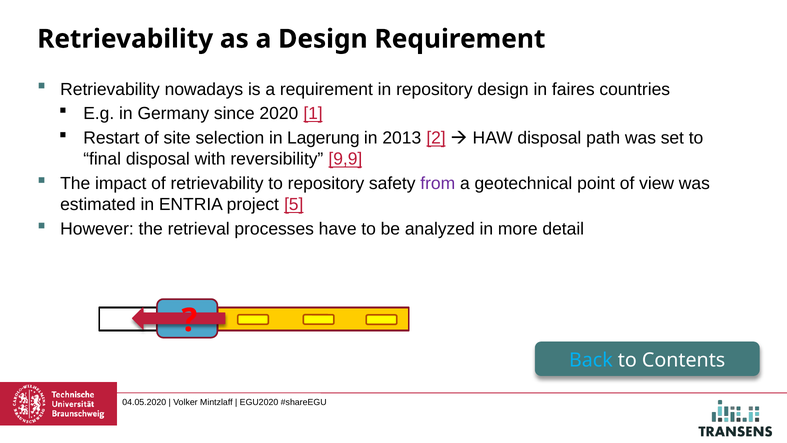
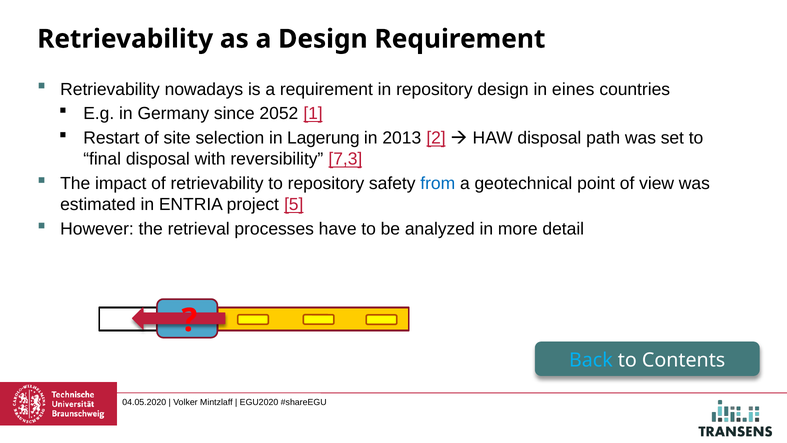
faires: faires -> eines
2020: 2020 -> 2052
9,9: 9,9 -> 7,3
from colour: purple -> blue
